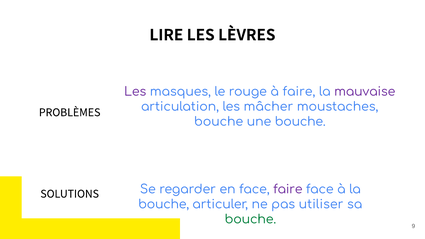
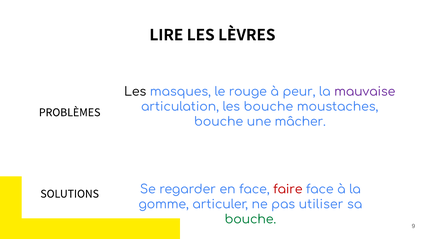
Les at (135, 92) colour: purple -> black
à faire: faire -> peur
les mâcher: mâcher -> bouche
une bouche: bouche -> mâcher
faire at (288, 190) colour: purple -> red
bouche at (164, 204): bouche -> gomme
